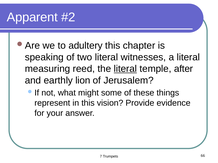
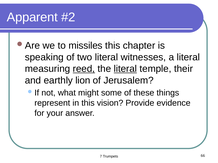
adultery: adultery -> missiles
reed underline: none -> present
after: after -> their
